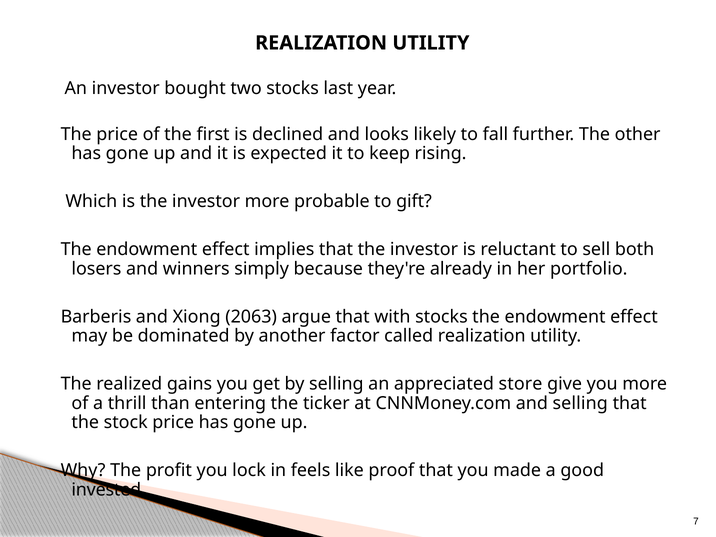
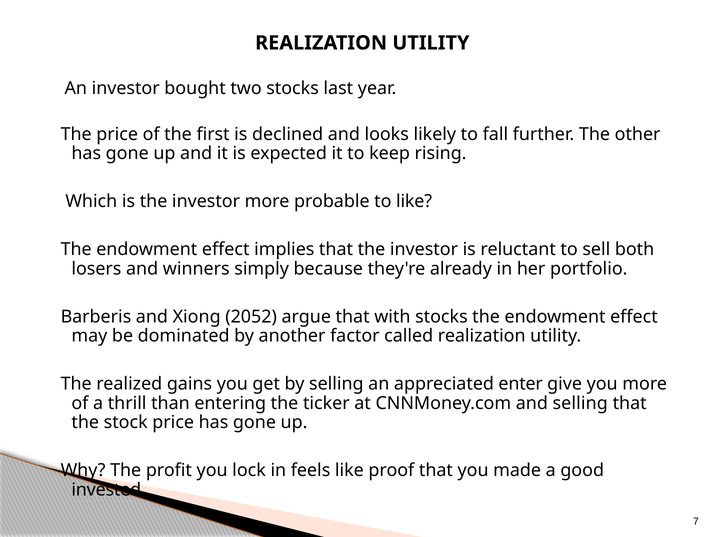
to gift: gift -> like
2063: 2063 -> 2052
store: store -> enter
